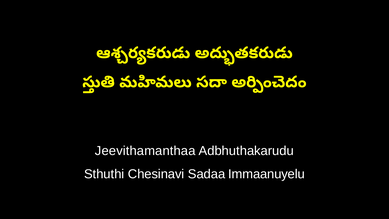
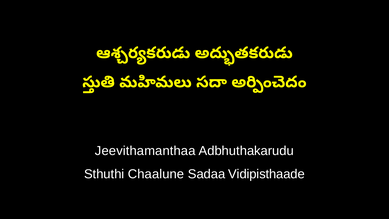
Chesinavi: Chesinavi -> Chaalune
Immaanuyelu: Immaanuyelu -> Vidipisthaade
